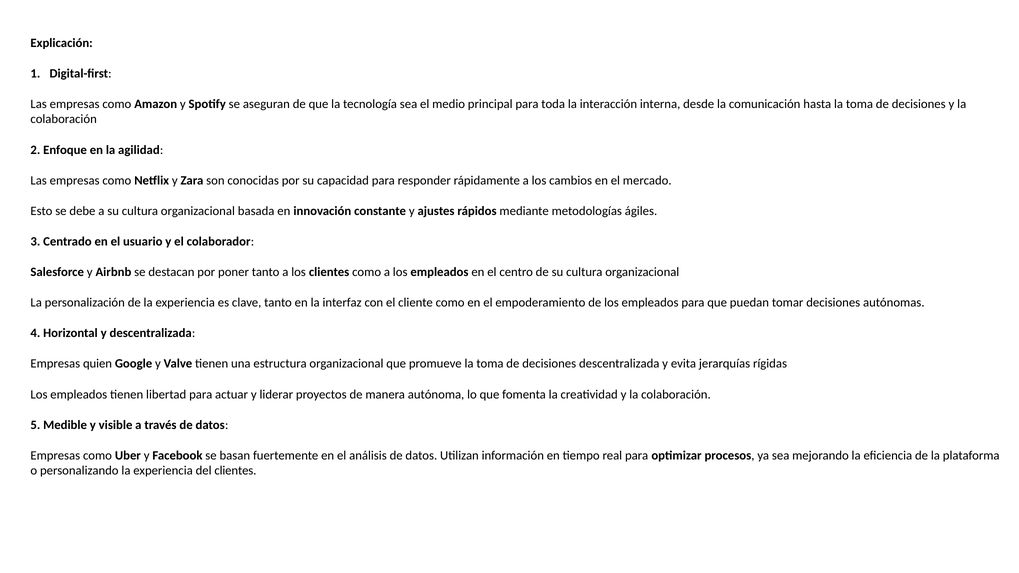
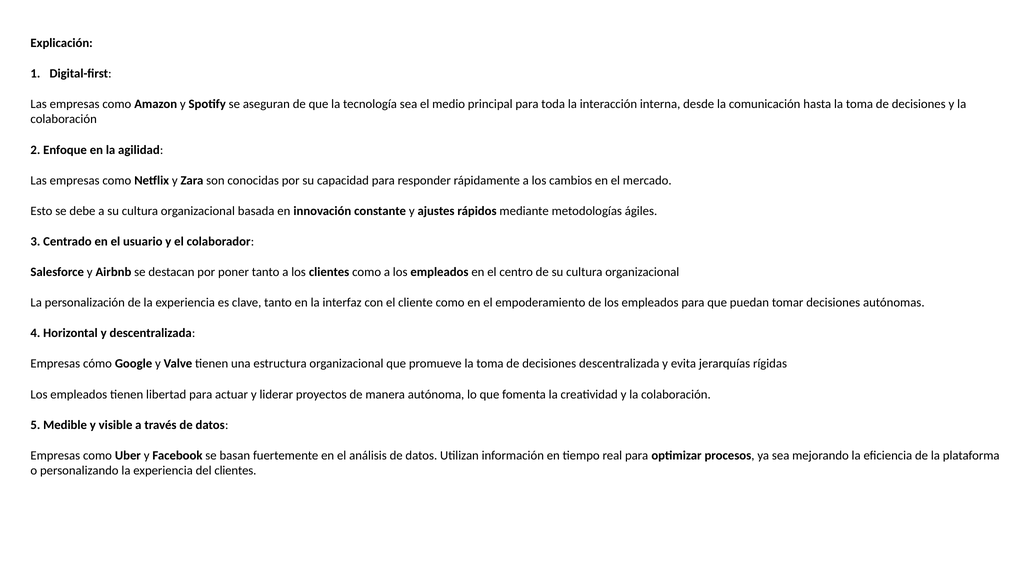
quien: quien -> cómo
